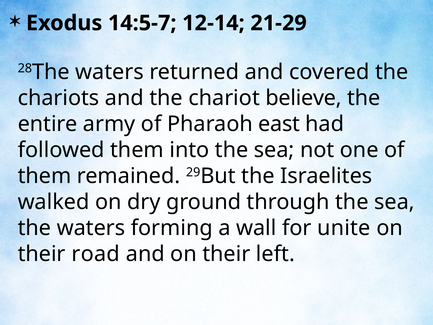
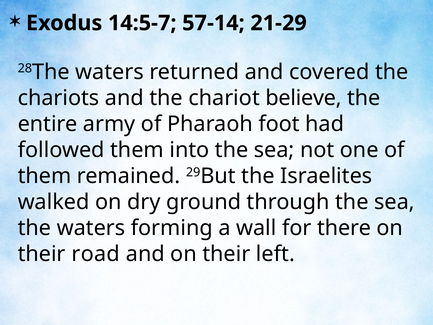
12-14: 12-14 -> 57-14
east: east -> foot
unite: unite -> there
